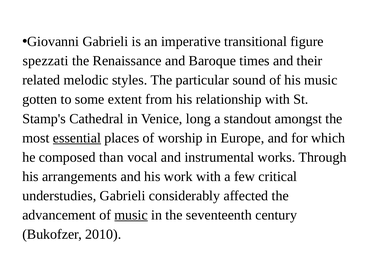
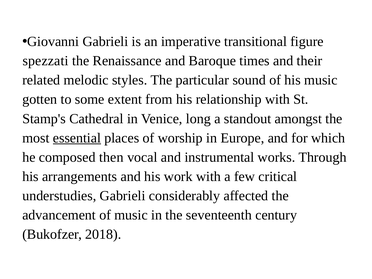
than: than -> then
music at (131, 215) underline: present -> none
2010: 2010 -> 2018
